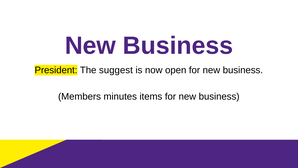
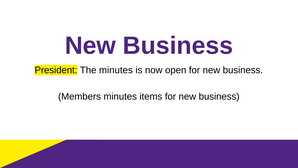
The suggest: suggest -> minutes
